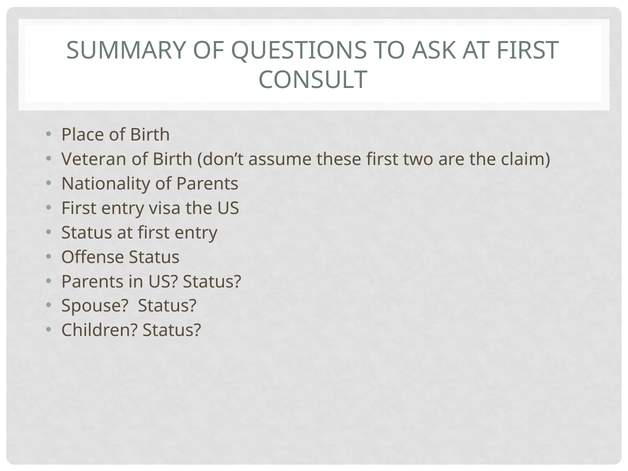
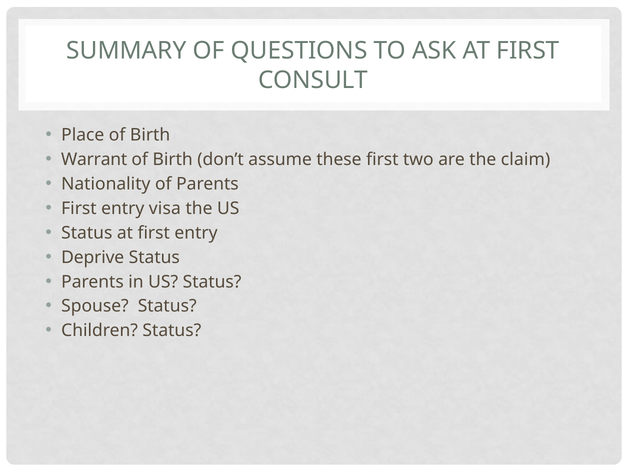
Veteran: Veteran -> Warrant
Offense: Offense -> Deprive
